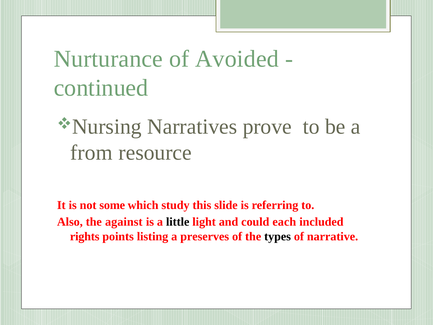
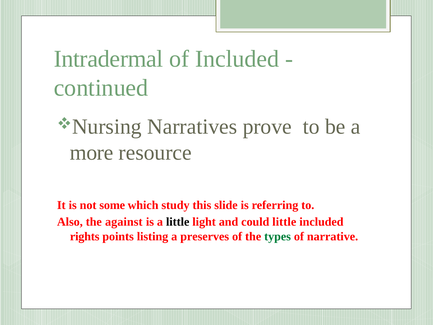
Nurturance: Nurturance -> Intradermal
of Avoided: Avoided -> Included
from: from -> more
could each: each -> little
types colour: black -> green
